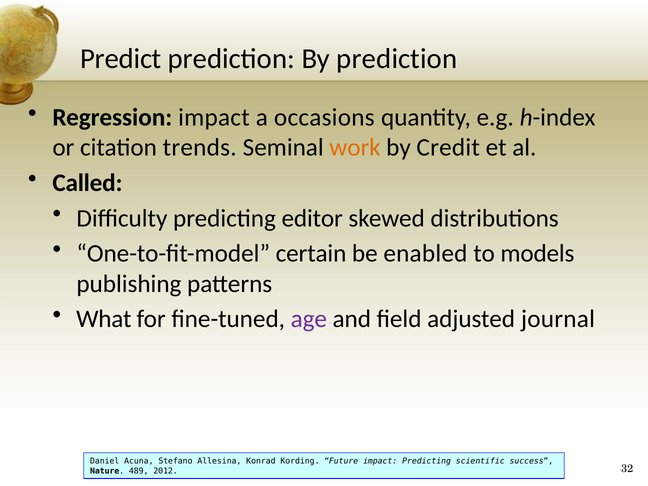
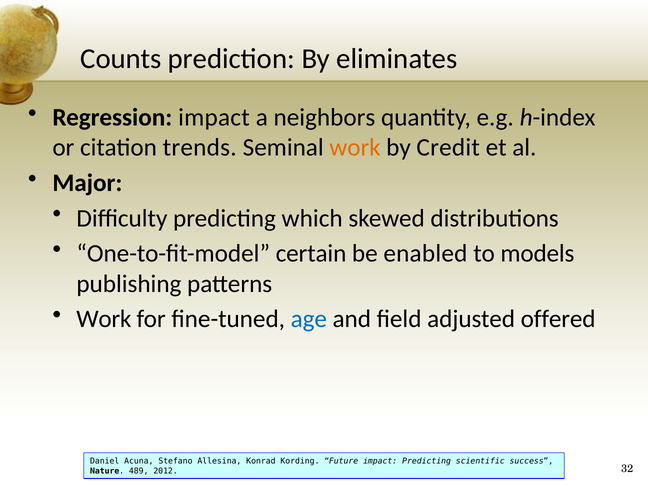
Predict: Predict -> Counts
By prediction: prediction -> eliminates
occasions: occasions -> neighbors
Called: Called -> Major
editor: editor -> which
What at (104, 319): What -> Work
age colour: purple -> blue
journal: journal -> offered
